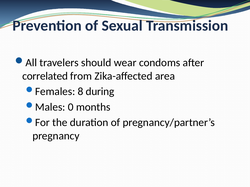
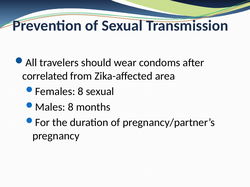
8 during: during -> sexual
0 at (71, 107): 0 -> 8
